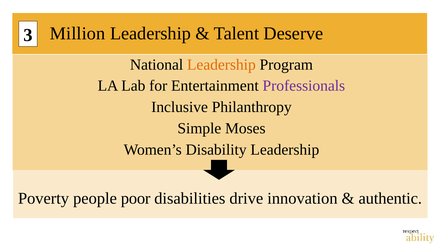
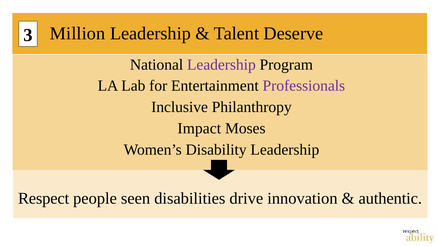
Leadership at (221, 65) colour: orange -> purple
Simple: Simple -> Impact
Poverty: Poverty -> Respect
poor: poor -> seen
